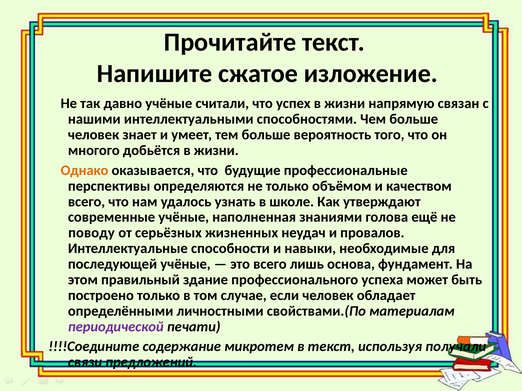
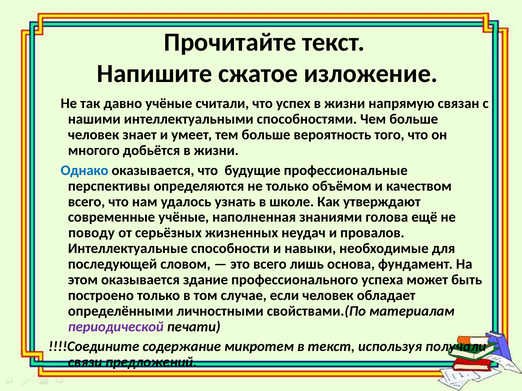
Однако colour: orange -> blue
последующей учёные: учёные -> словом
этом правильный: правильный -> оказывается
